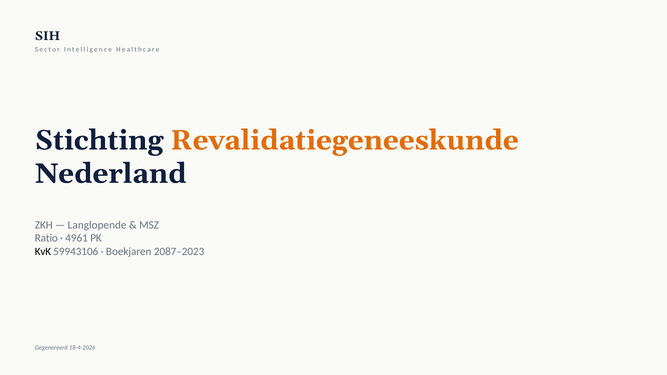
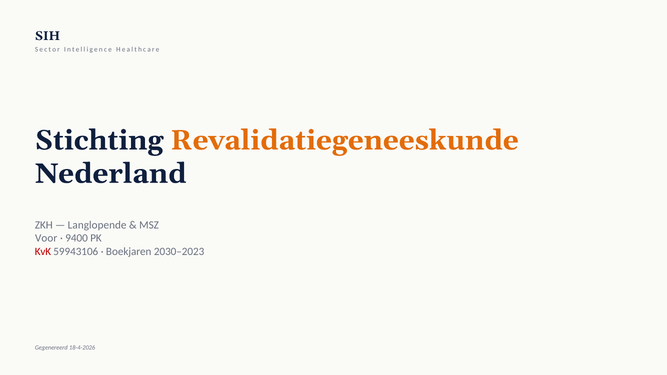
Ratio: Ratio -> Voor
4961: 4961 -> 9400
KvK colour: black -> red
2087–2023: 2087–2023 -> 2030–2023
